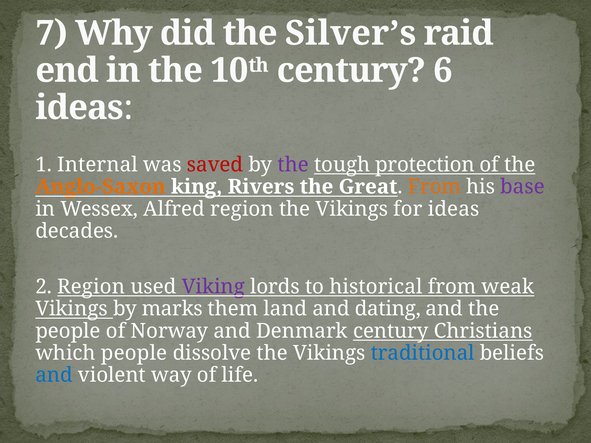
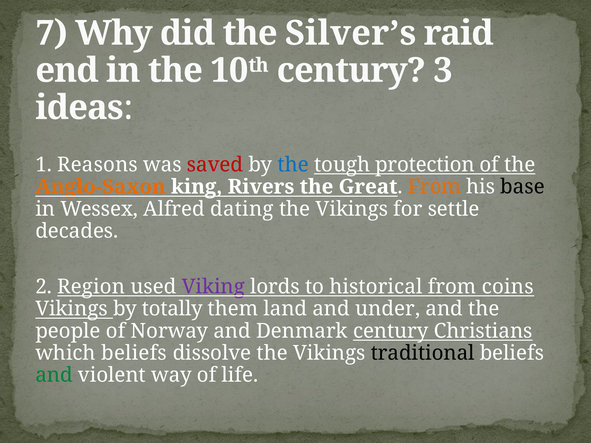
6: 6 -> 3
Internal: Internal -> Reasons
the at (293, 165) colour: purple -> blue
base colour: purple -> black
Alfred region: region -> dating
for ideas: ideas -> settle
weak: weak -> coins
marks: marks -> totally
dating: dating -> under
which people: people -> beliefs
traditional colour: blue -> black
and at (54, 375) colour: blue -> green
